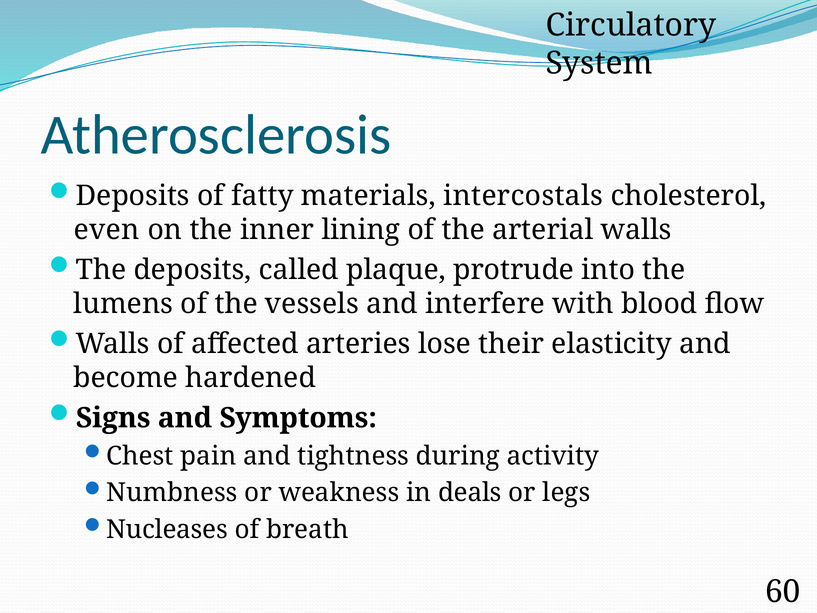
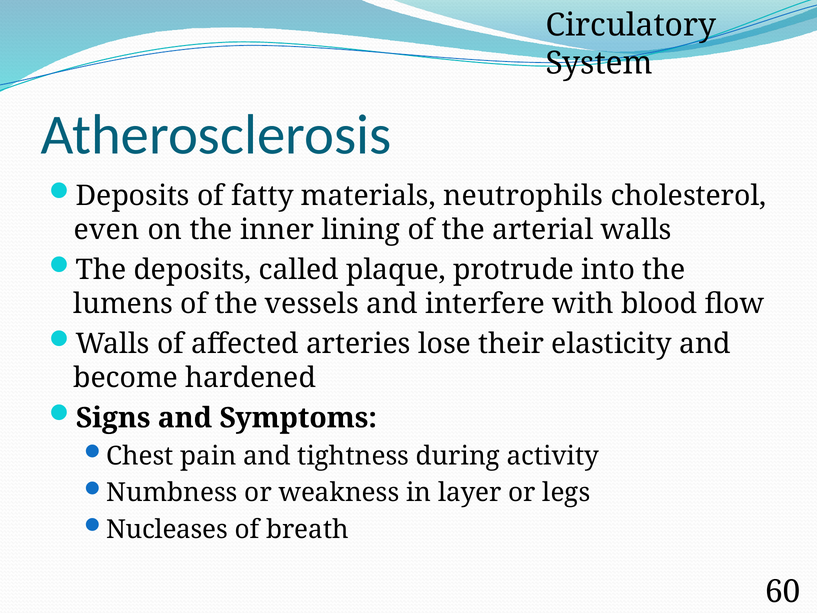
intercostals: intercostals -> neutrophils
deals: deals -> layer
